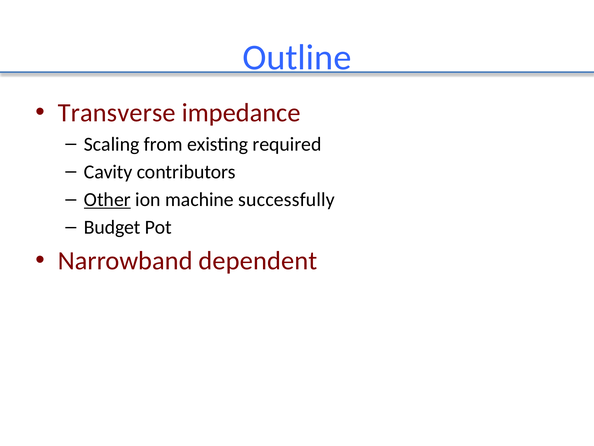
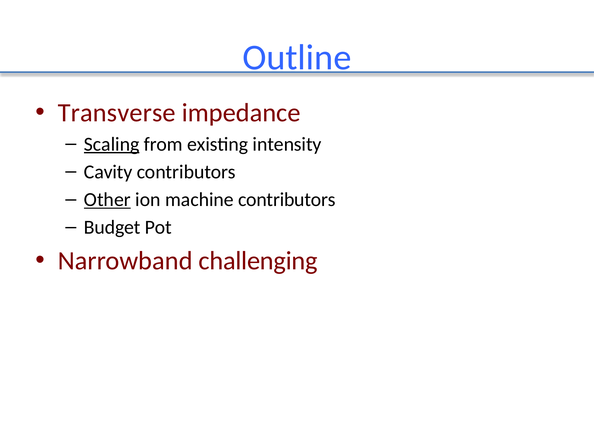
Scaling underline: none -> present
required: required -> intensity
machine successfully: successfully -> contributors
dependent: dependent -> challenging
